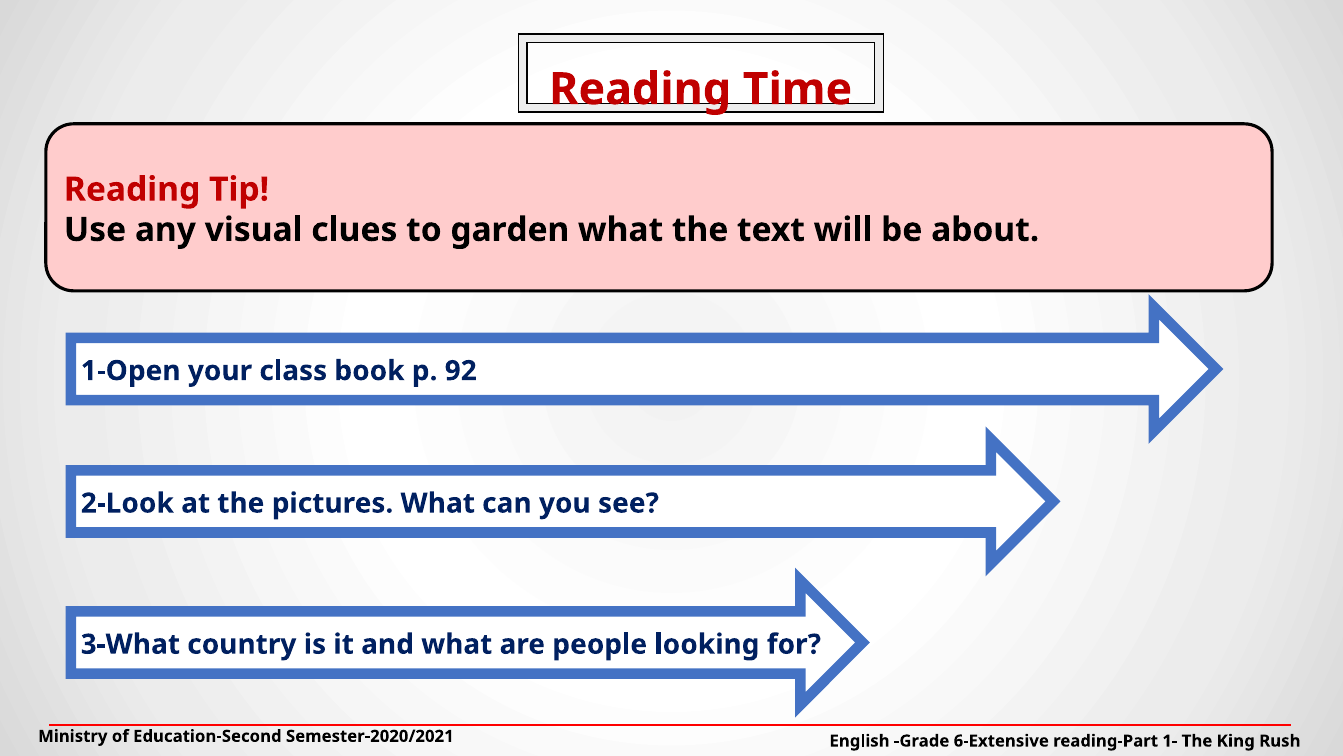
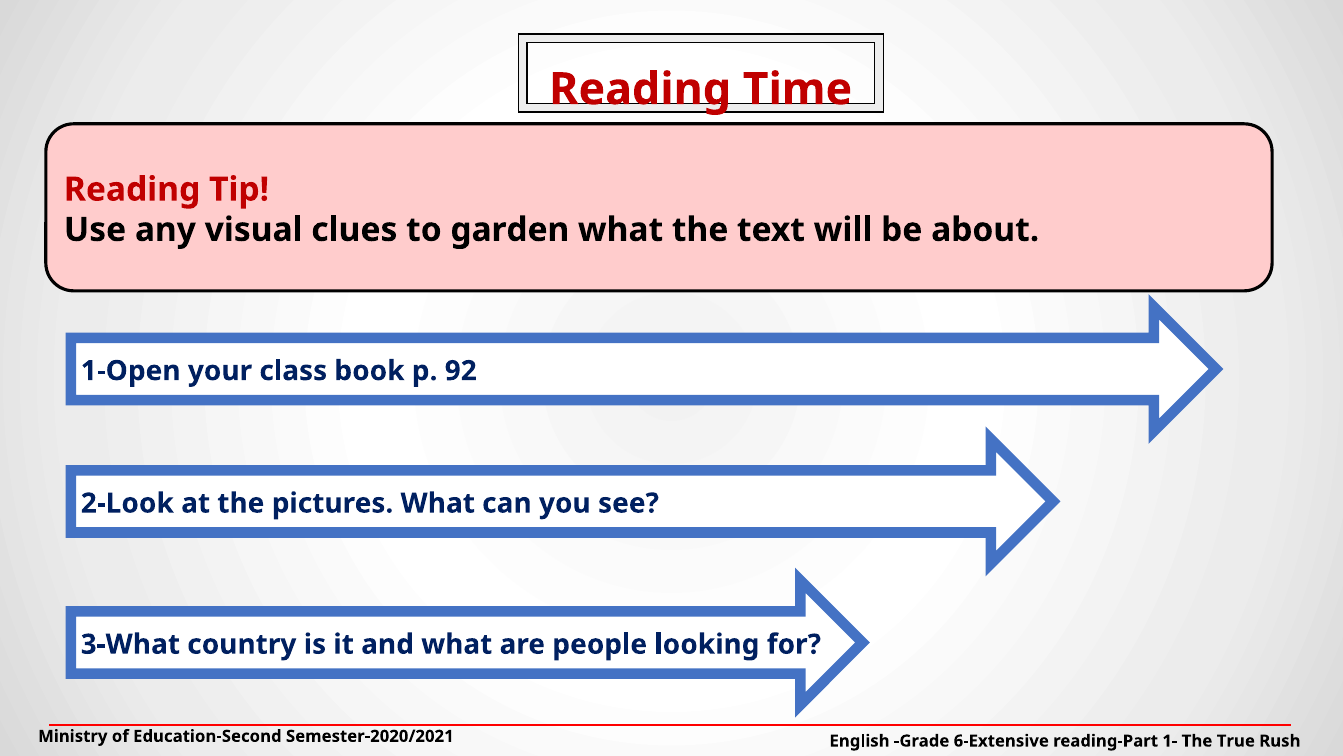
King: King -> True
